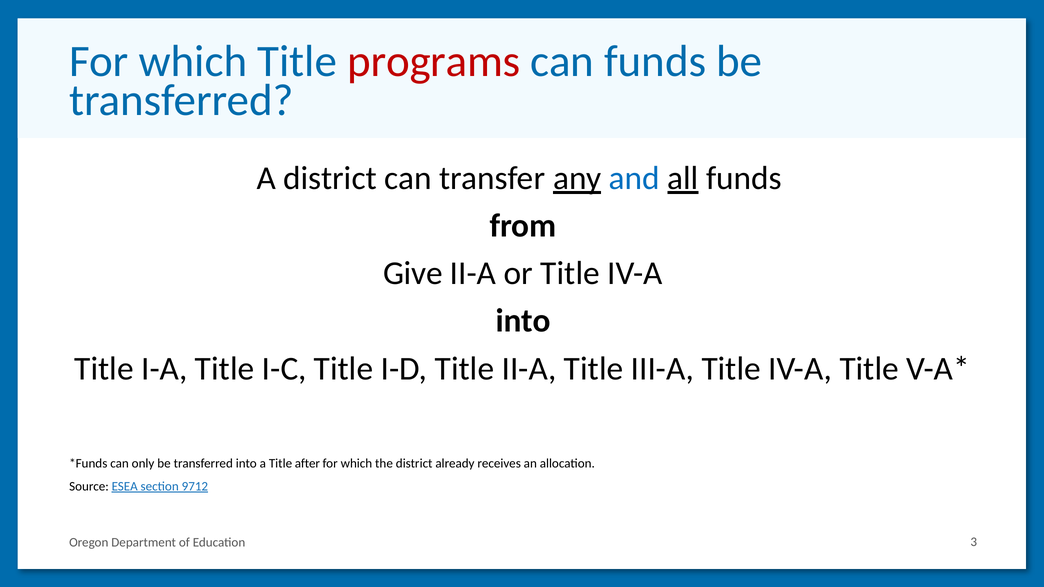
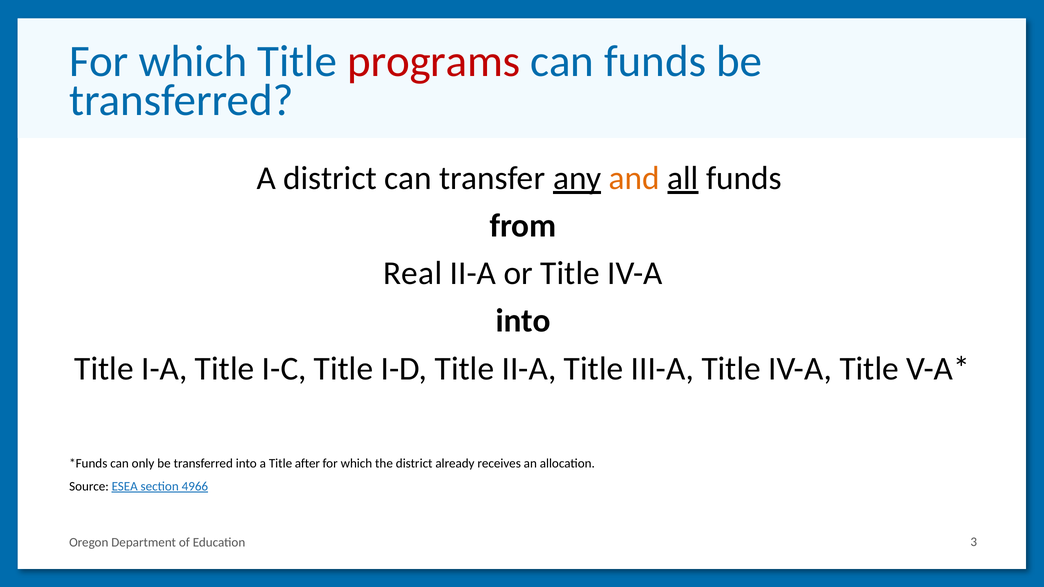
and colour: blue -> orange
Give: Give -> Real
9712: 9712 -> 4966
